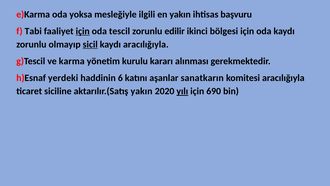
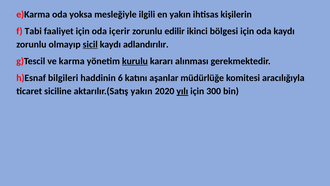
başvuru: başvuru -> kişilerin
için at (83, 31) underline: present -> none
tescil: tescil -> içerir
kaydı aracılığıyla: aracılığıyla -> adlandırılır
kurulu underline: none -> present
yerdeki: yerdeki -> bilgileri
sanatkarın: sanatkarın -> müdürlüğe
690: 690 -> 300
